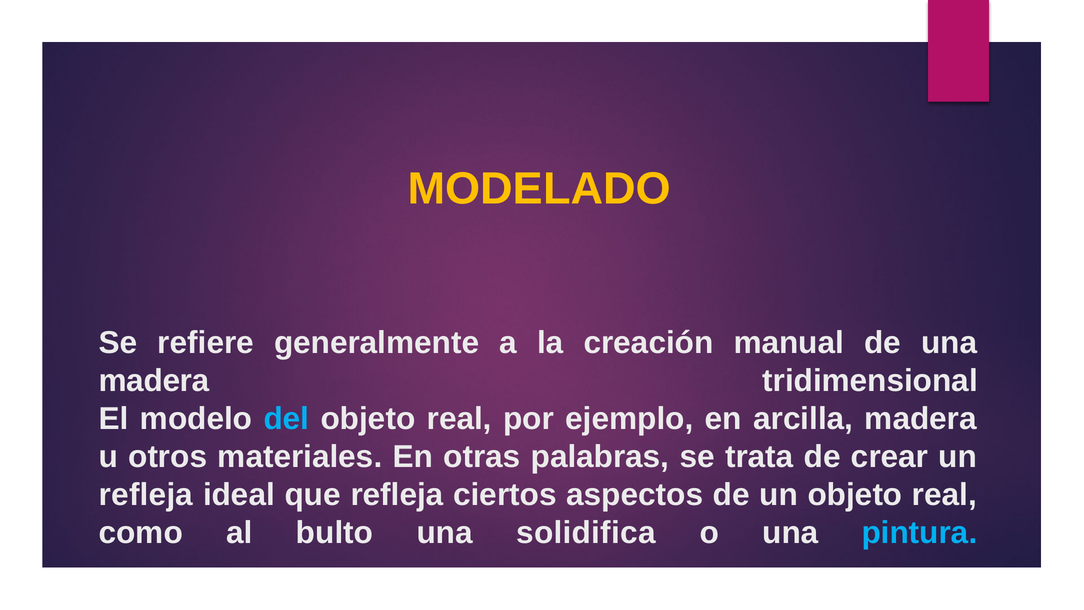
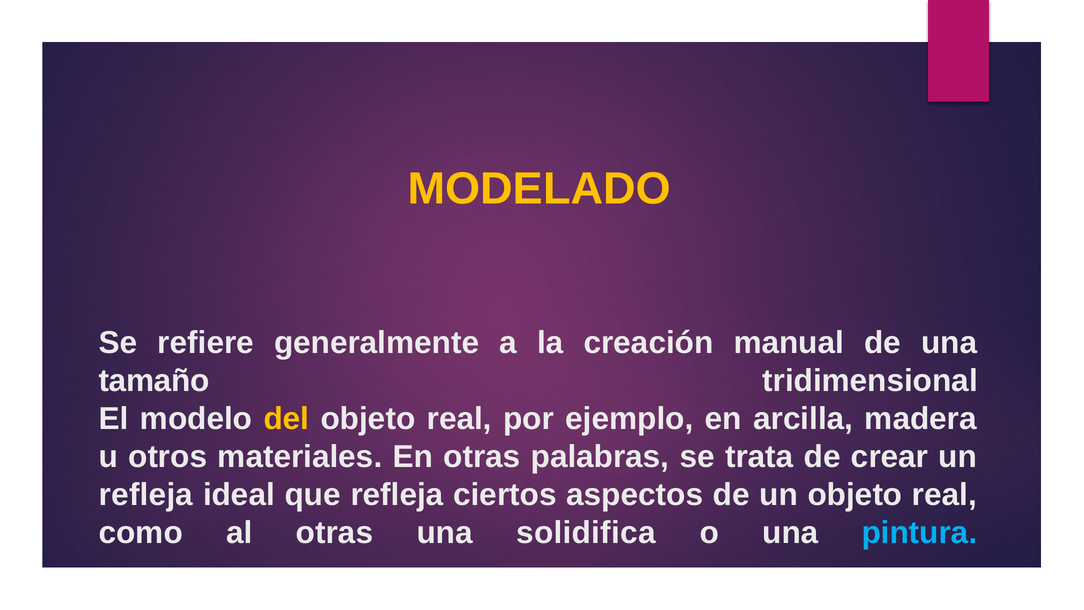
madera at (154, 381): madera -> tamaño
del colour: light blue -> yellow
al bulto: bulto -> otras
